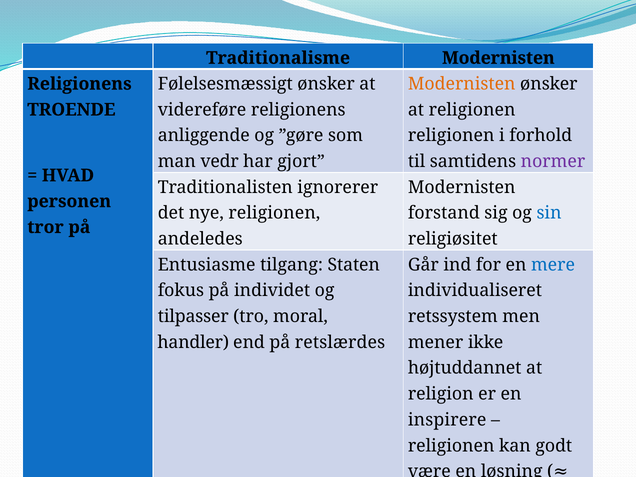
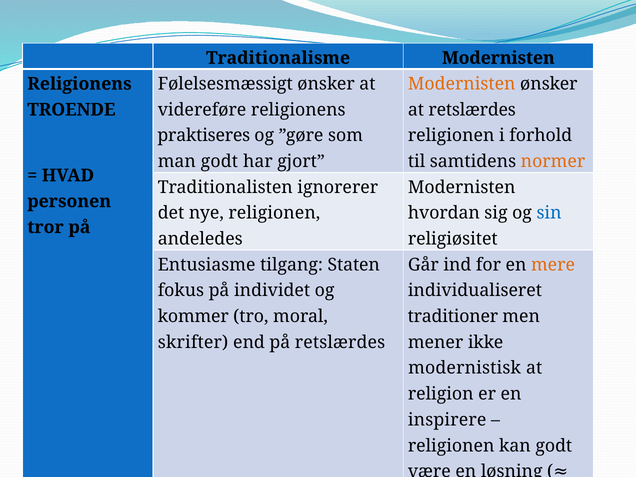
at religionen: religionen -> retslærdes
anliggende: anliggende -> praktiseres
man vedr: vedr -> godt
normer colour: purple -> orange
forstand: forstand -> hvordan
mere colour: blue -> orange
tilpasser: tilpasser -> kommer
retssystem: retssystem -> traditioner
handler: handler -> skrifter
højtuddannet: højtuddannet -> modernistisk
